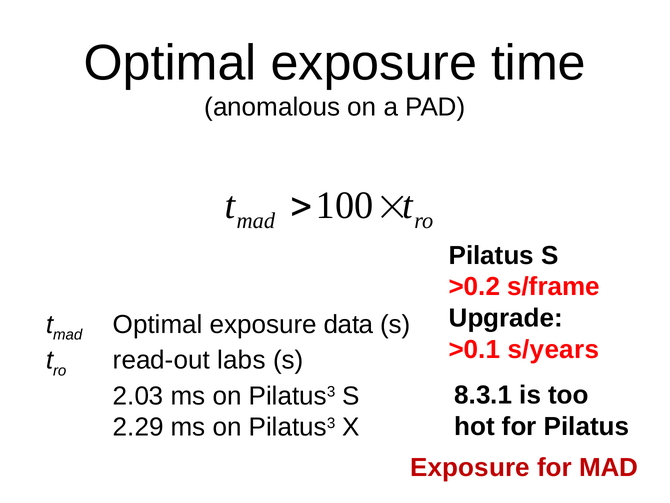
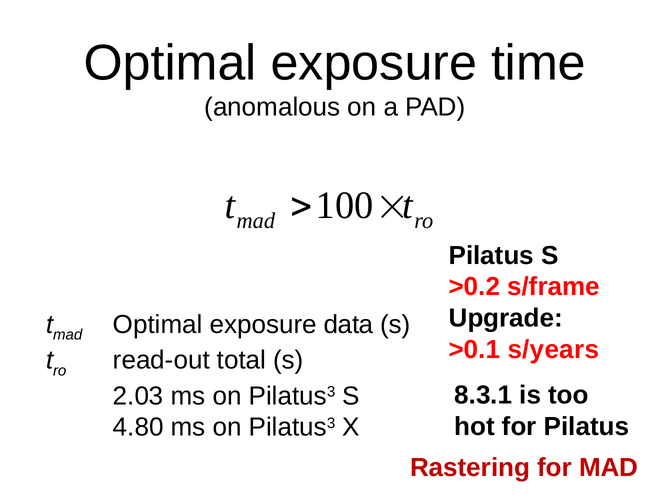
labs: labs -> total
2.29: 2.29 -> 4.80
Exposure at (470, 467): Exposure -> Rastering
